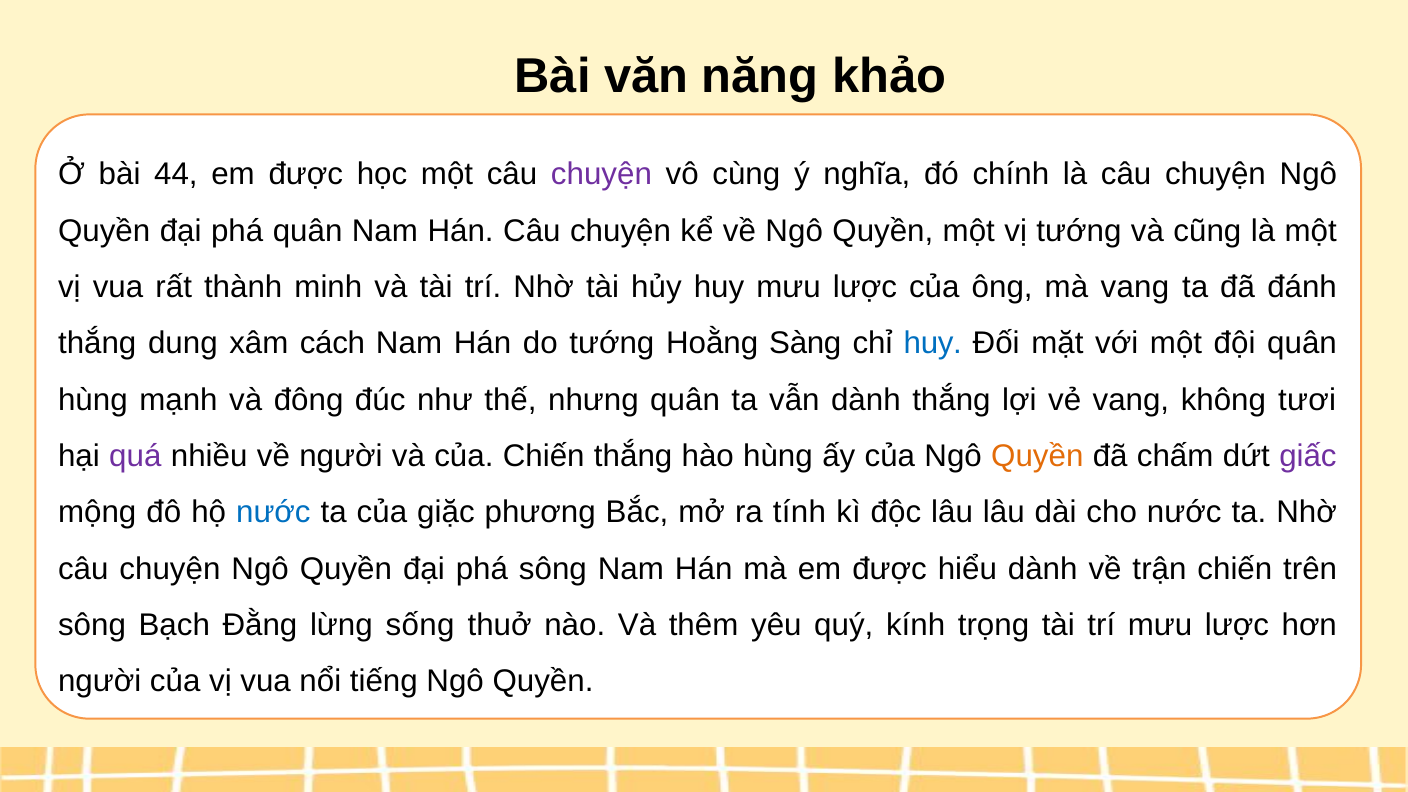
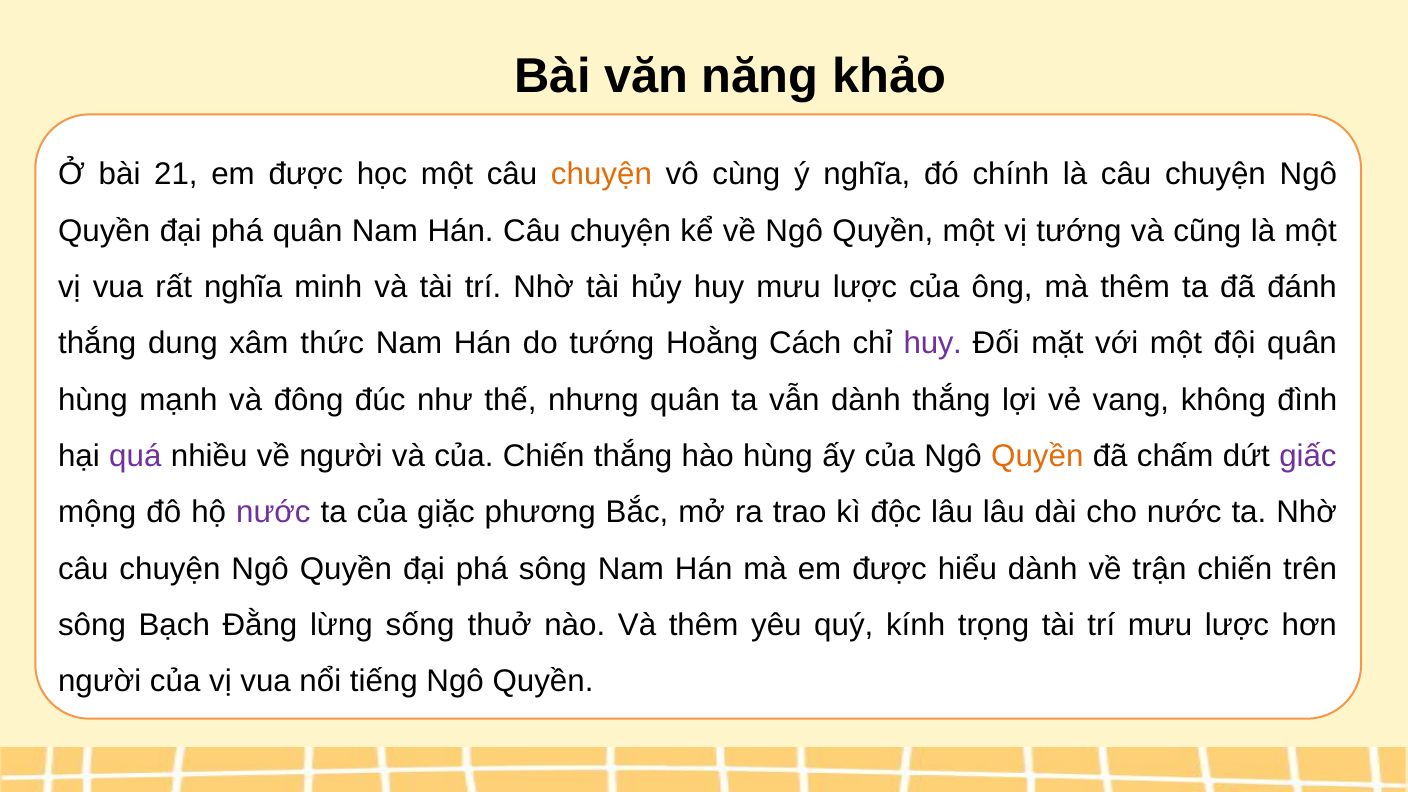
44: 44 -> 21
chuyện at (601, 175) colour: purple -> orange
rất thành: thành -> nghĩa
mà vang: vang -> thêm
cách: cách -> thức
Sàng: Sàng -> Cách
huy at (933, 344) colour: blue -> purple
tươi: tươi -> đình
nước at (273, 513) colour: blue -> purple
tính: tính -> trao
